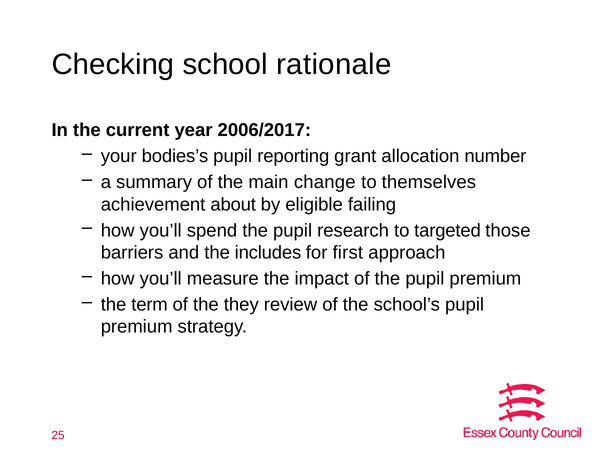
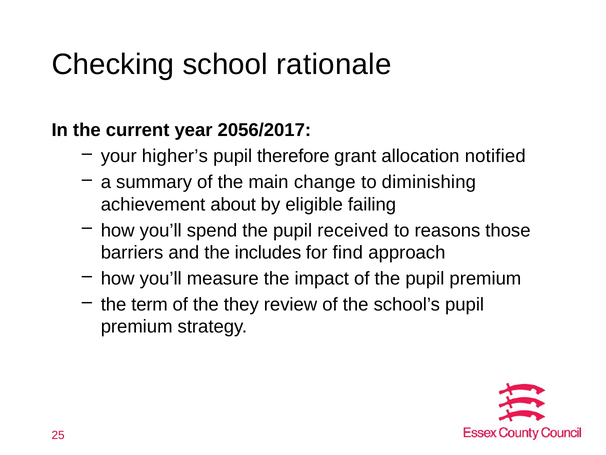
2006/2017: 2006/2017 -> 2056/2017
bodies’s: bodies’s -> higher’s
reporting: reporting -> therefore
number: number -> notified
themselves: themselves -> diminishing
research: research -> received
targeted: targeted -> reasons
first: first -> find
